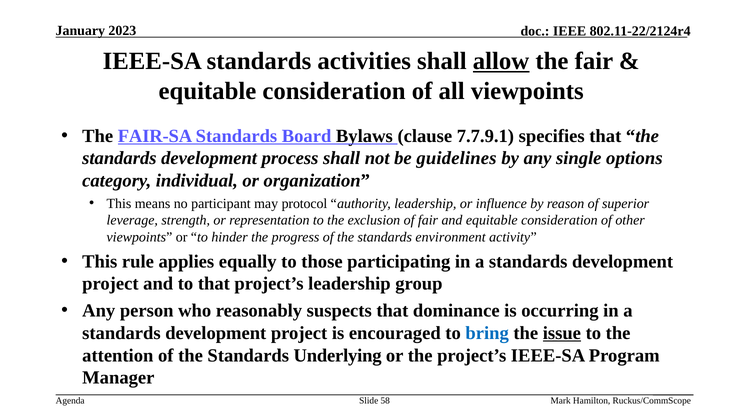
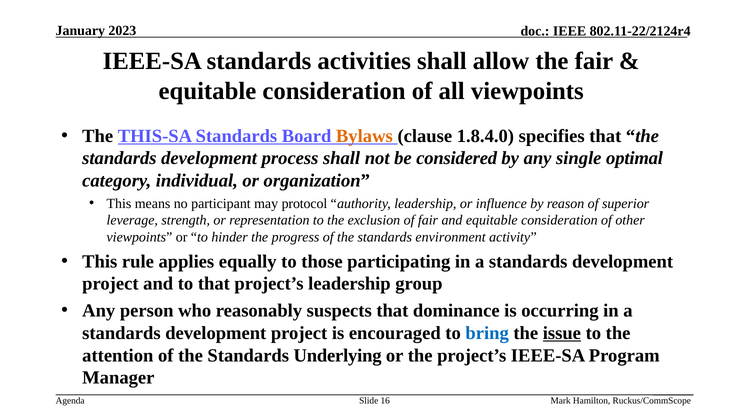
allow underline: present -> none
FAIR-SA: FAIR-SA -> THIS-SA
Bylaws colour: black -> orange
7.7.9.1: 7.7.9.1 -> 1.8.4.0
guidelines: guidelines -> considered
options: options -> optimal
58: 58 -> 16
